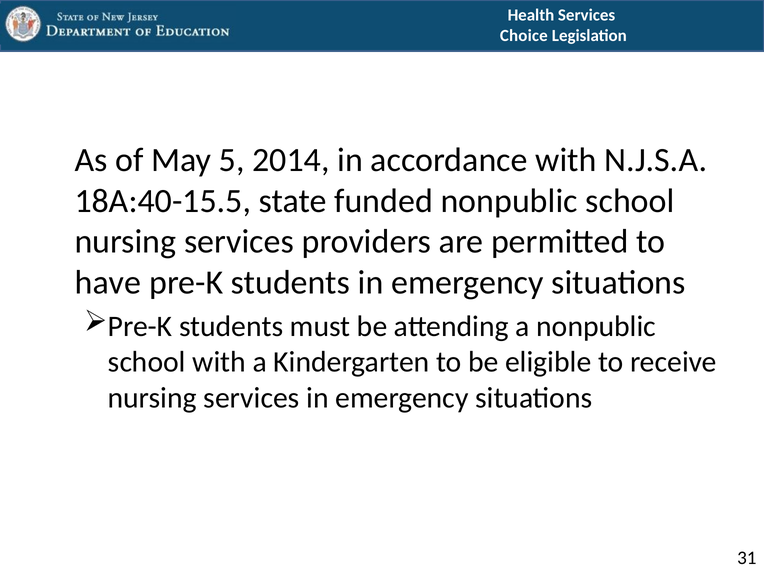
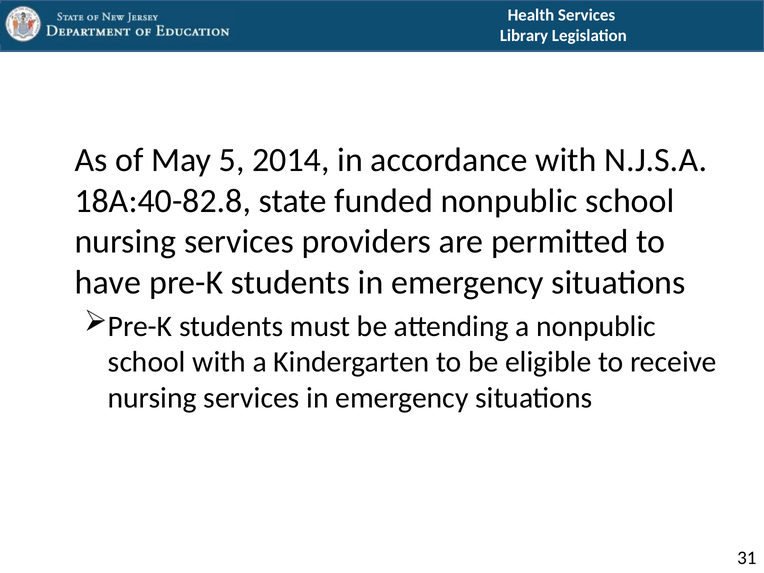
Choice: Choice -> Library
18A:40-15.5: 18A:40-15.5 -> 18A:40-82.8
